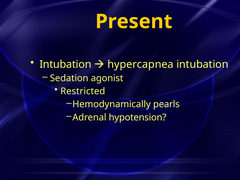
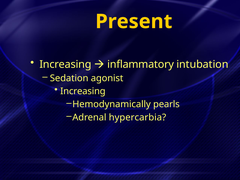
Intubation at (65, 64): Intubation -> Increasing
hypercapnea: hypercapnea -> inflammatory
Restricted at (83, 91): Restricted -> Increasing
hypotension: hypotension -> hypercarbia
